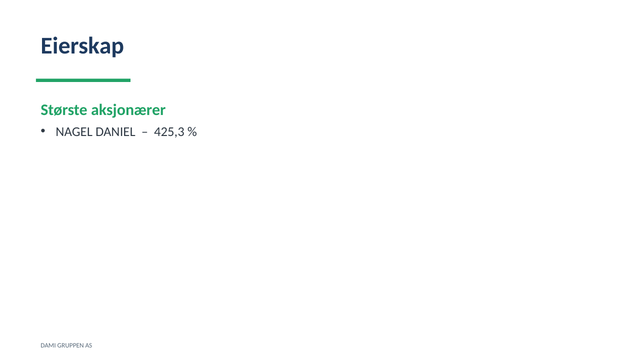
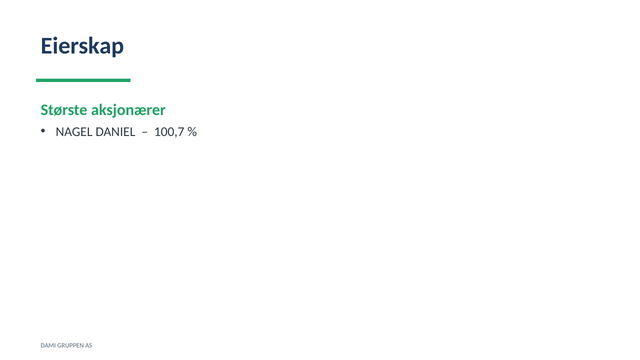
425,3: 425,3 -> 100,7
